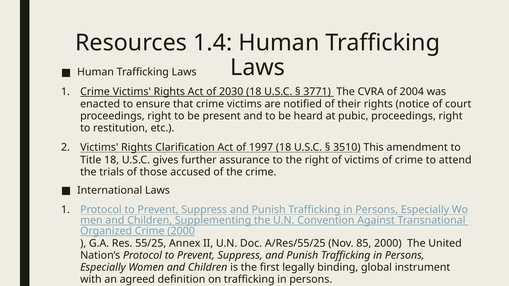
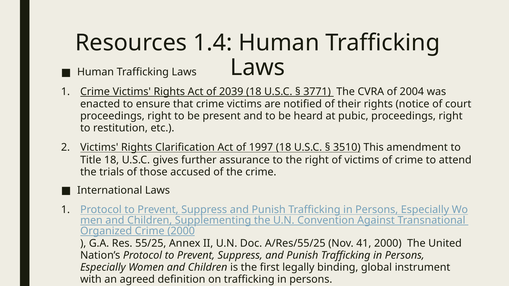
2030: 2030 -> 2039
85: 85 -> 41
